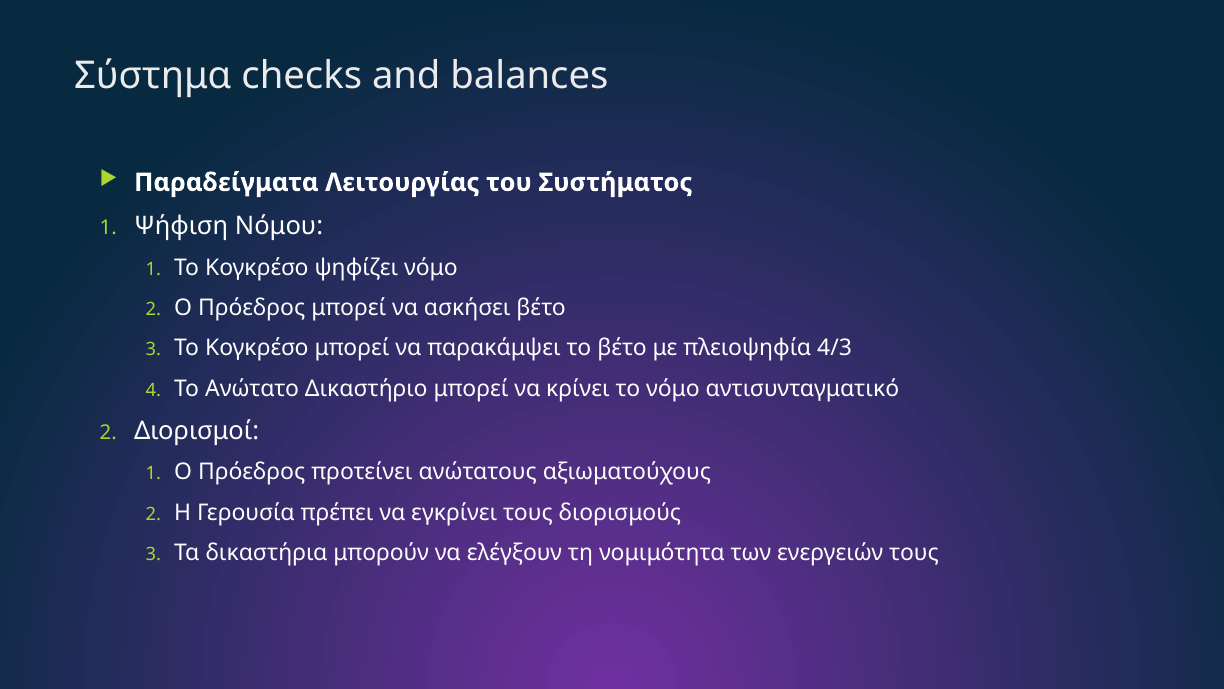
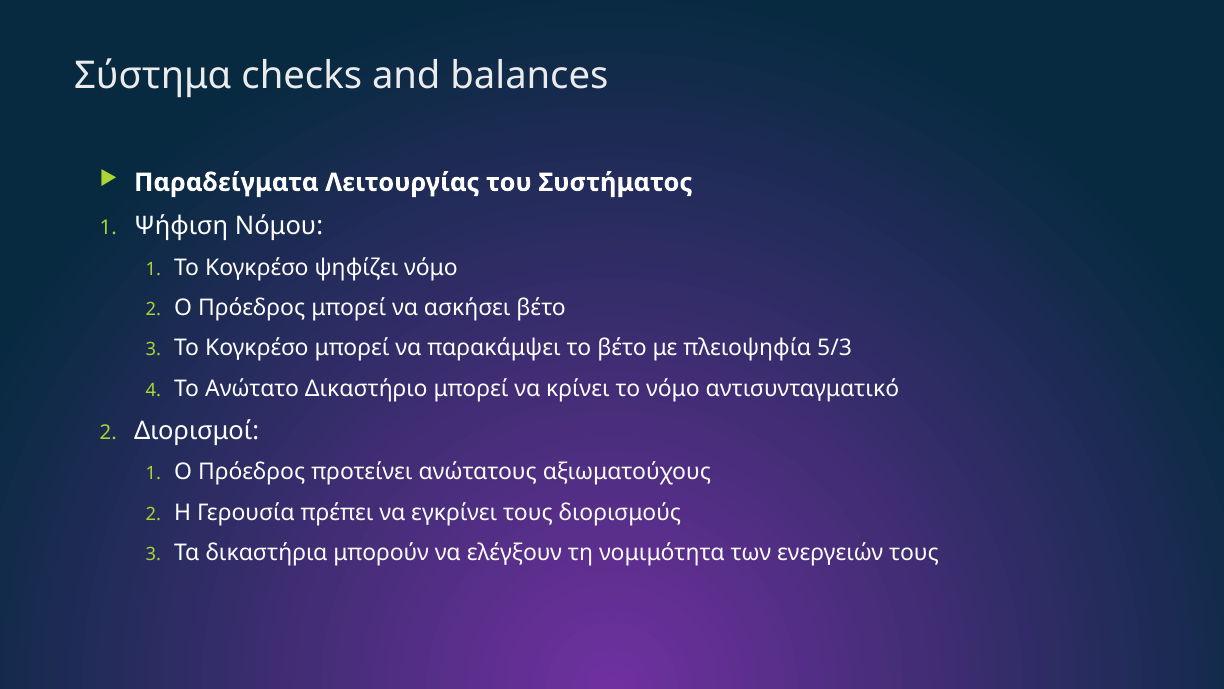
4/3: 4/3 -> 5/3
